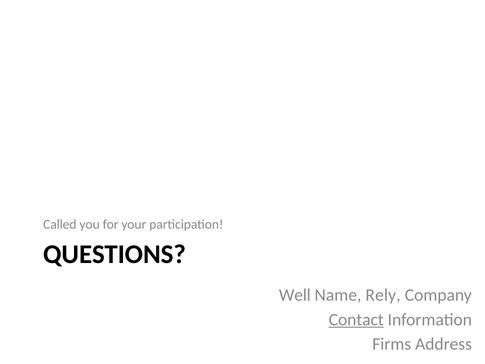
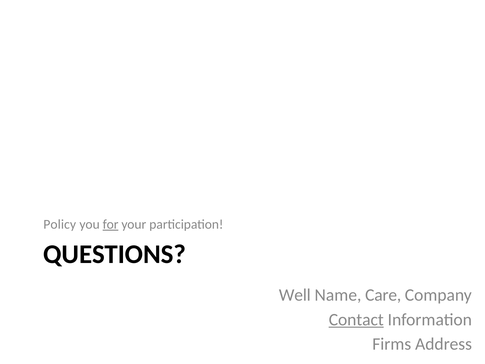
Called: Called -> Policy
for underline: none -> present
Rely: Rely -> Care
